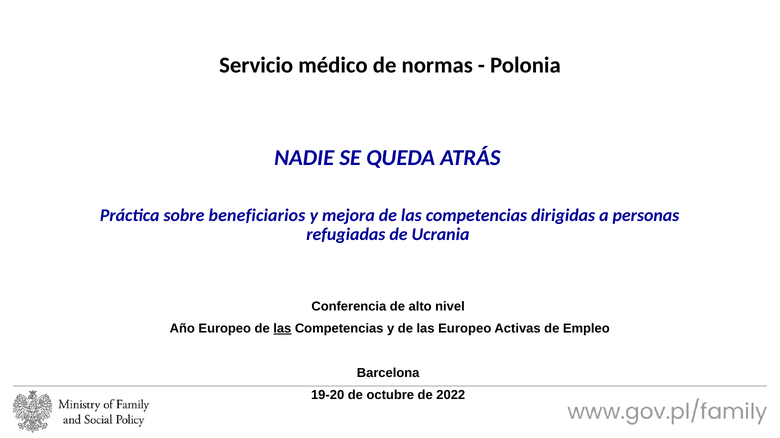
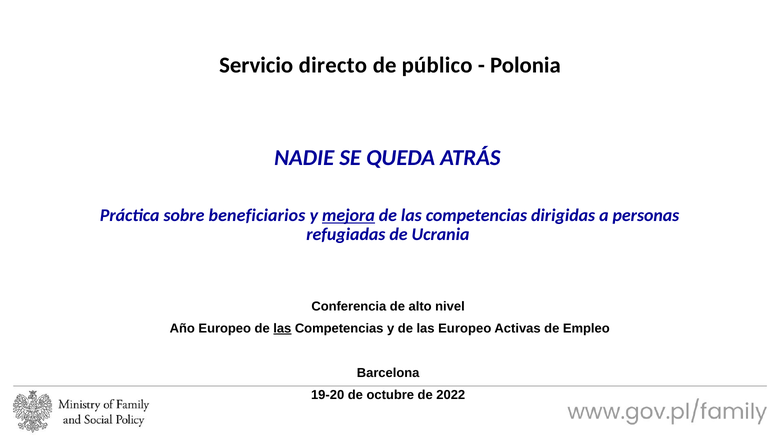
médico: médico -> directo
normas: normas -> público
mejora underline: none -> present
